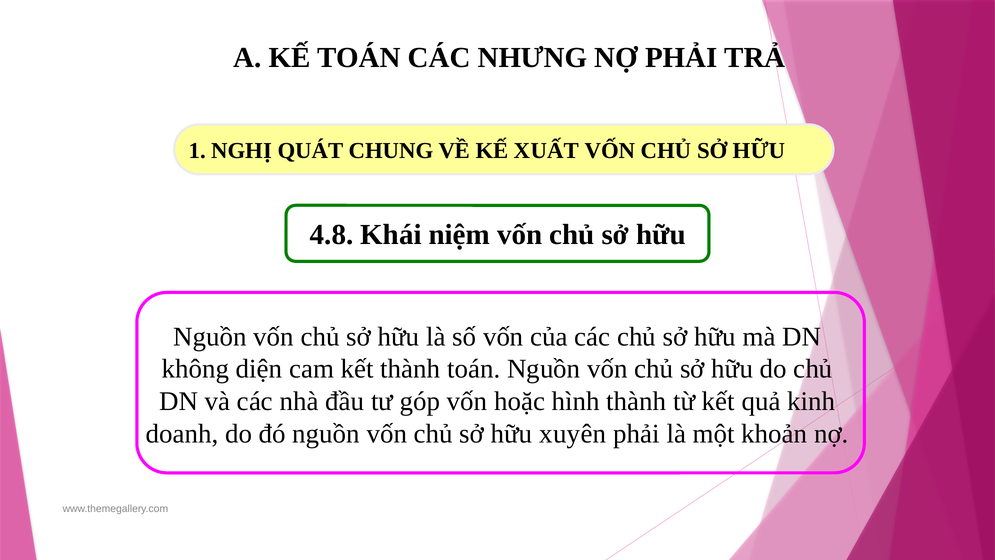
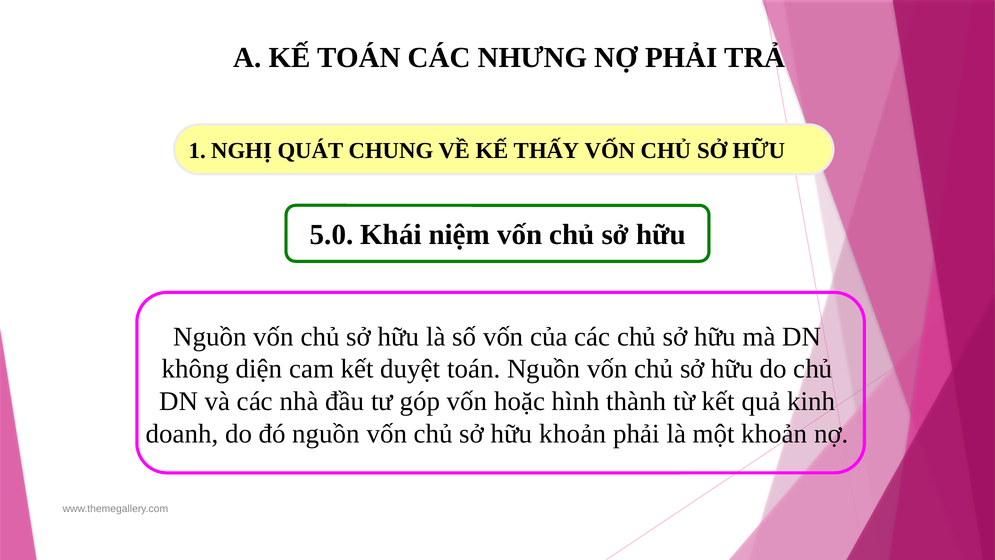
XUẤT: XUẤT -> THẤY
4.8: 4.8 -> 5.0
kết thành: thành -> duyệt
hữu xuyên: xuyên -> khoản
